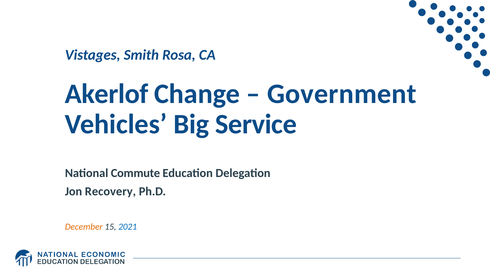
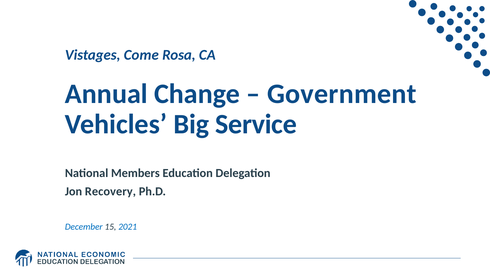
Smith: Smith -> Come
Akerlof: Akerlof -> Annual
Commute: Commute -> Members
December colour: orange -> blue
